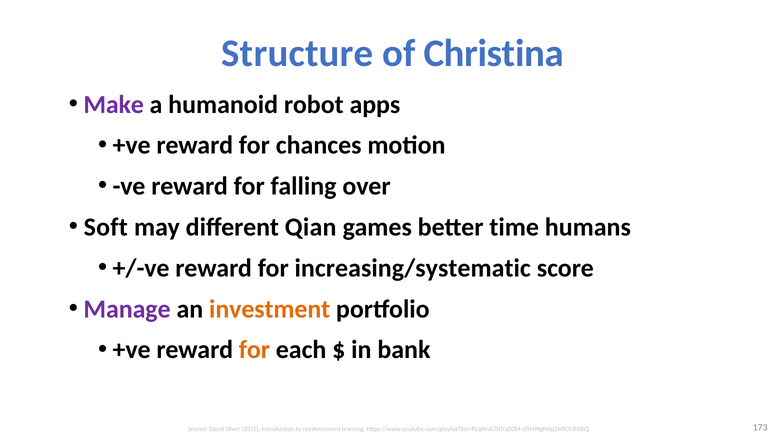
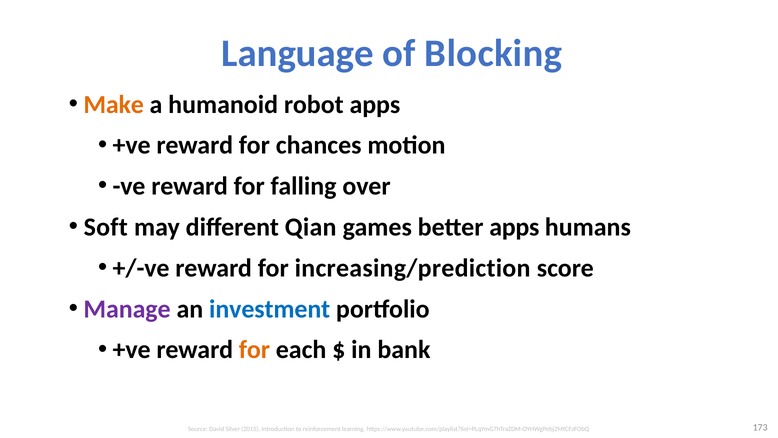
Structure: Structure -> Language
Christina: Christina -> Blocking
Make colour: purple -> orange
better time: time -> apps
increasing/systematic: increasing/systematic -> increasing/prediction
investment colour: orange -> blue
